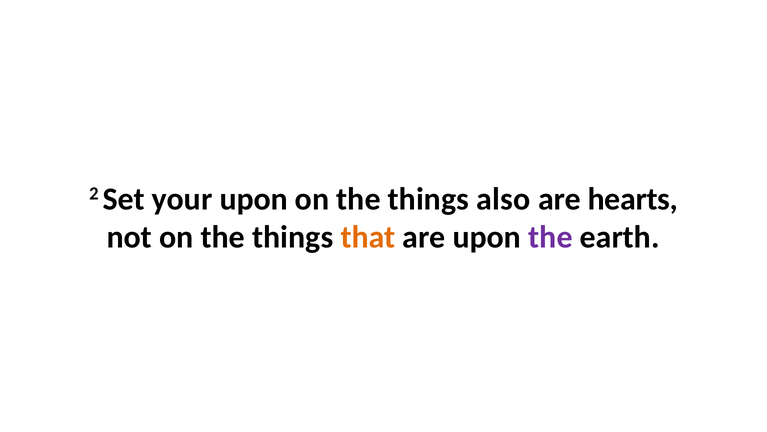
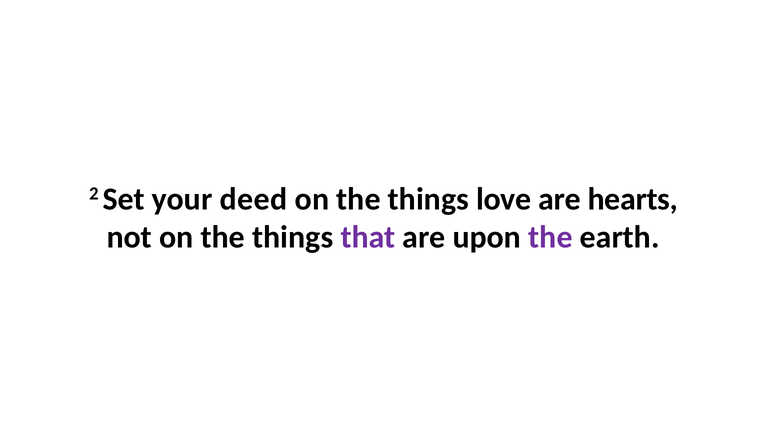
your upon: upon -> deed
also: also -> love
that colour: orange -> purple
